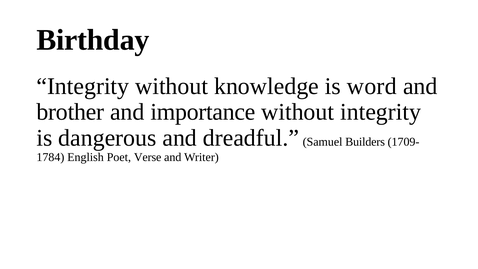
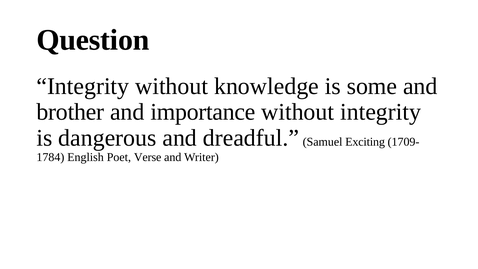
Birthday: Birthday -> Question
word: word -> some
Builders: Builders -> Exciting
